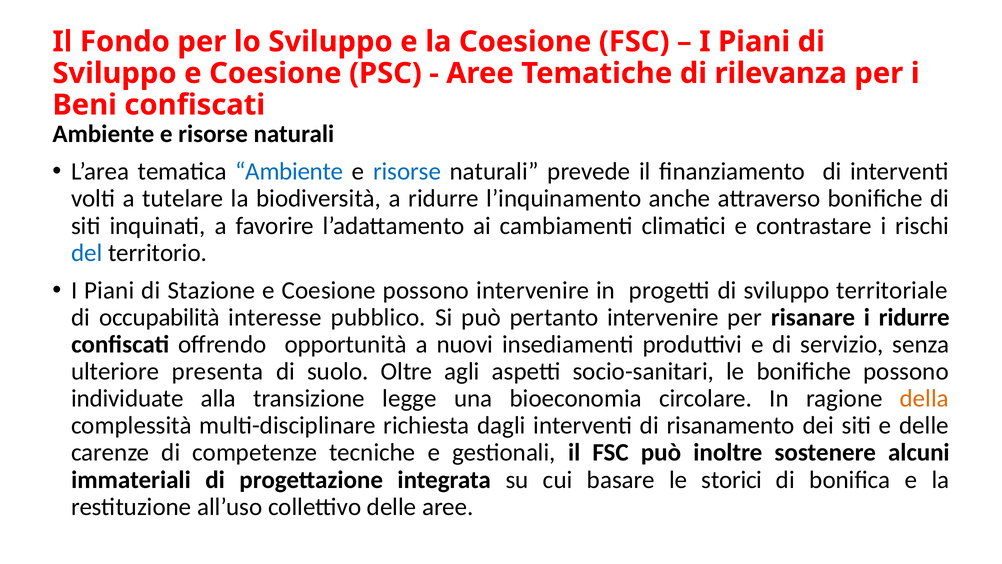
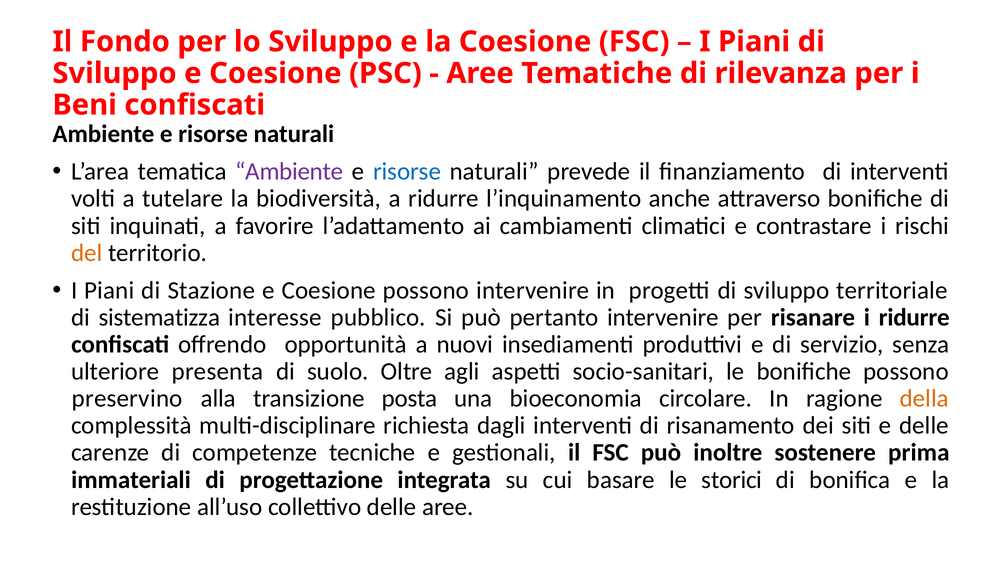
Ambiente at (289, 172) colour: blue -> purple
del colour: blue -> orange
occupabilità: occupabilità -> sistematizza
individuate: individuate -> preservino
legge: legge -> posta
alcuni: alcuni -> prima
